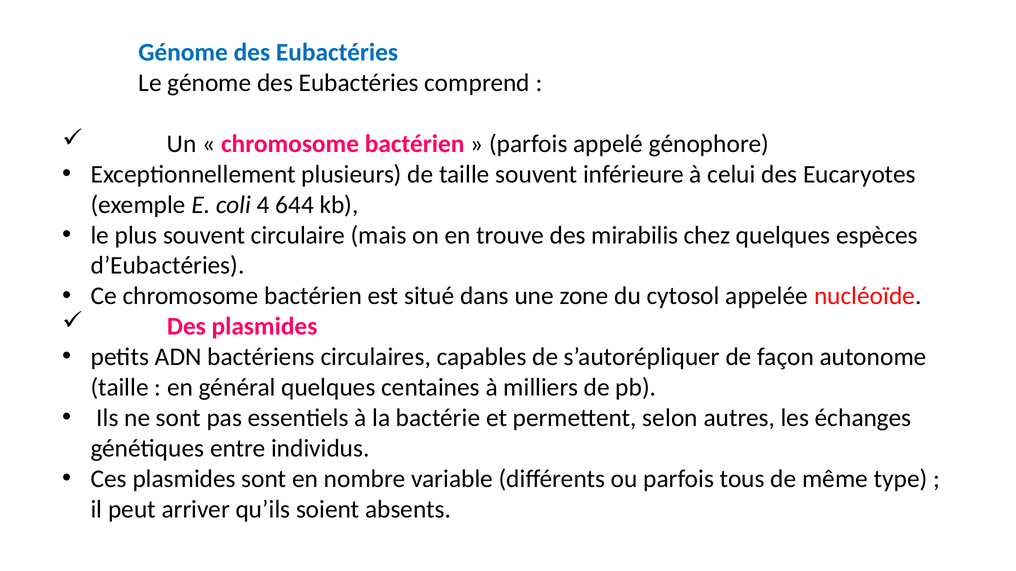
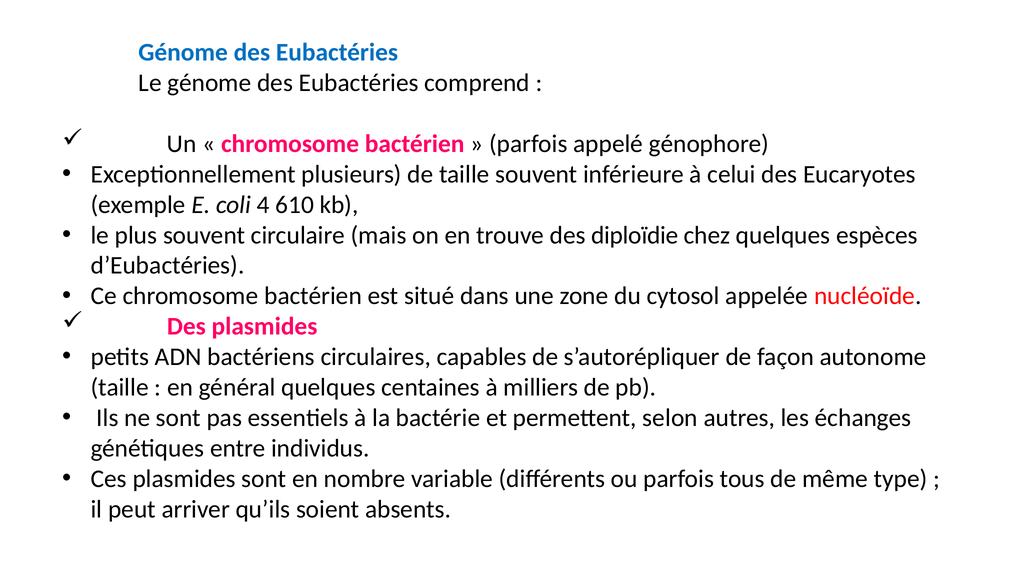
644: 644 -> 610
mirabilis: mirabilis -> diploïdie
